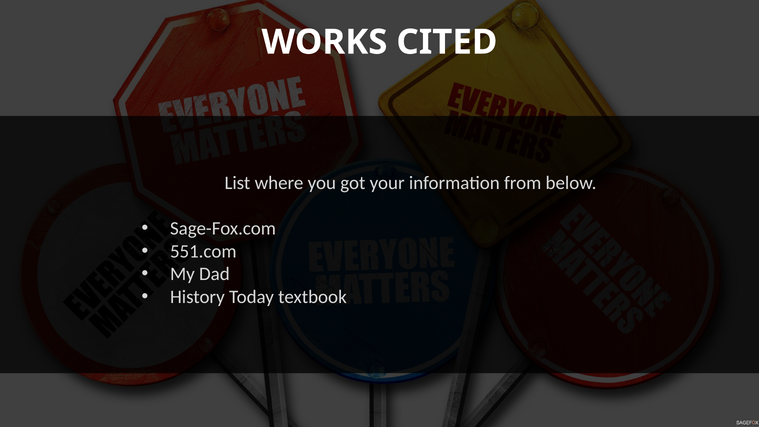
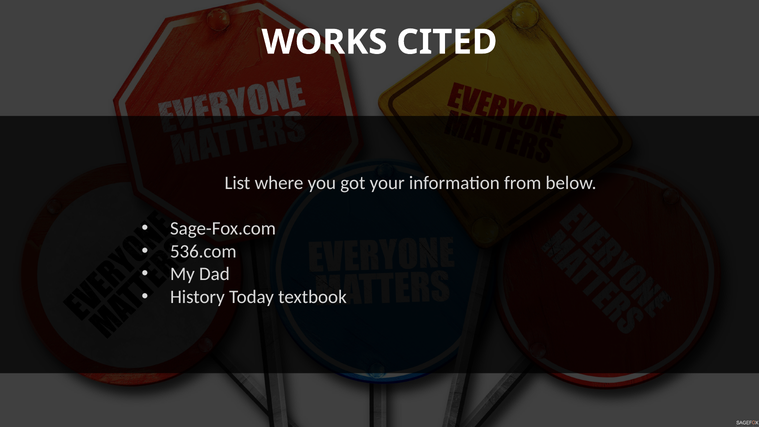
551.com: 551.com -> 536.com
